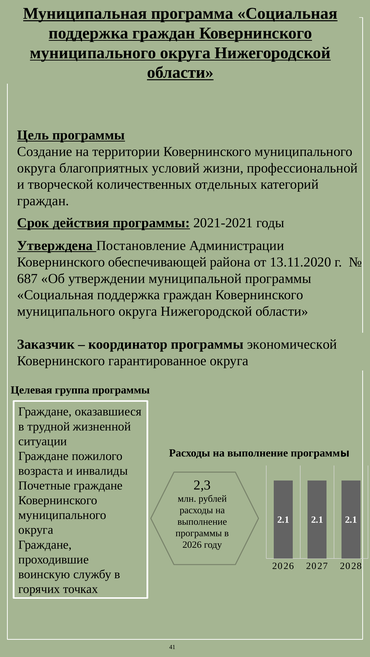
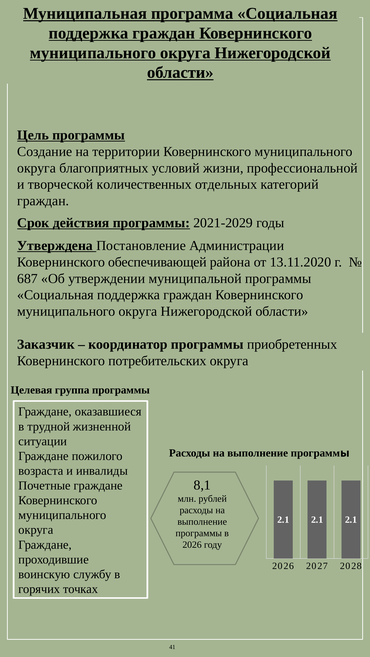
2021-2021: 2021-2021 -> 2021-2029
экономической: экономической -> приобретенных
гарантированное: гарантированное -> потребительских
2,3: 2,3 -> 8,1
